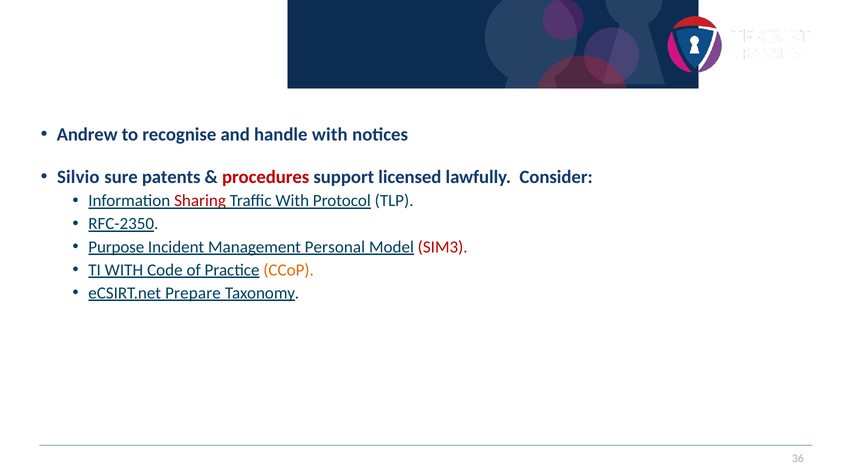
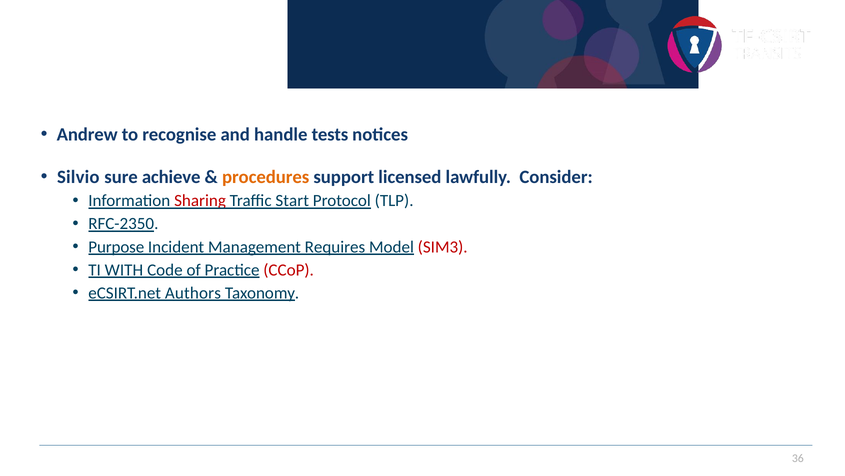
handle with: with -> tests
patents: patents -> achieve
procedures colour: red -> orange
Traffic With: With -> Start
Personal: Personal -> Requires
CCoP colour: orange -> red
Prepare: Prepare -> Authors
